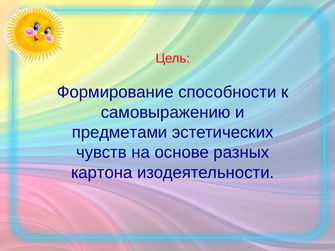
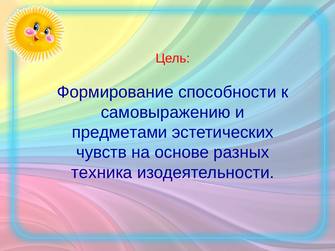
картона: картона -> техника
